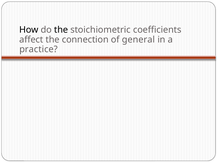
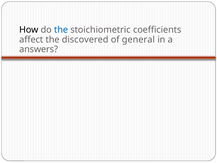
the at (61, 30) colour: black -> blue
connection: connection -> discovered
practice: practice -> answers
